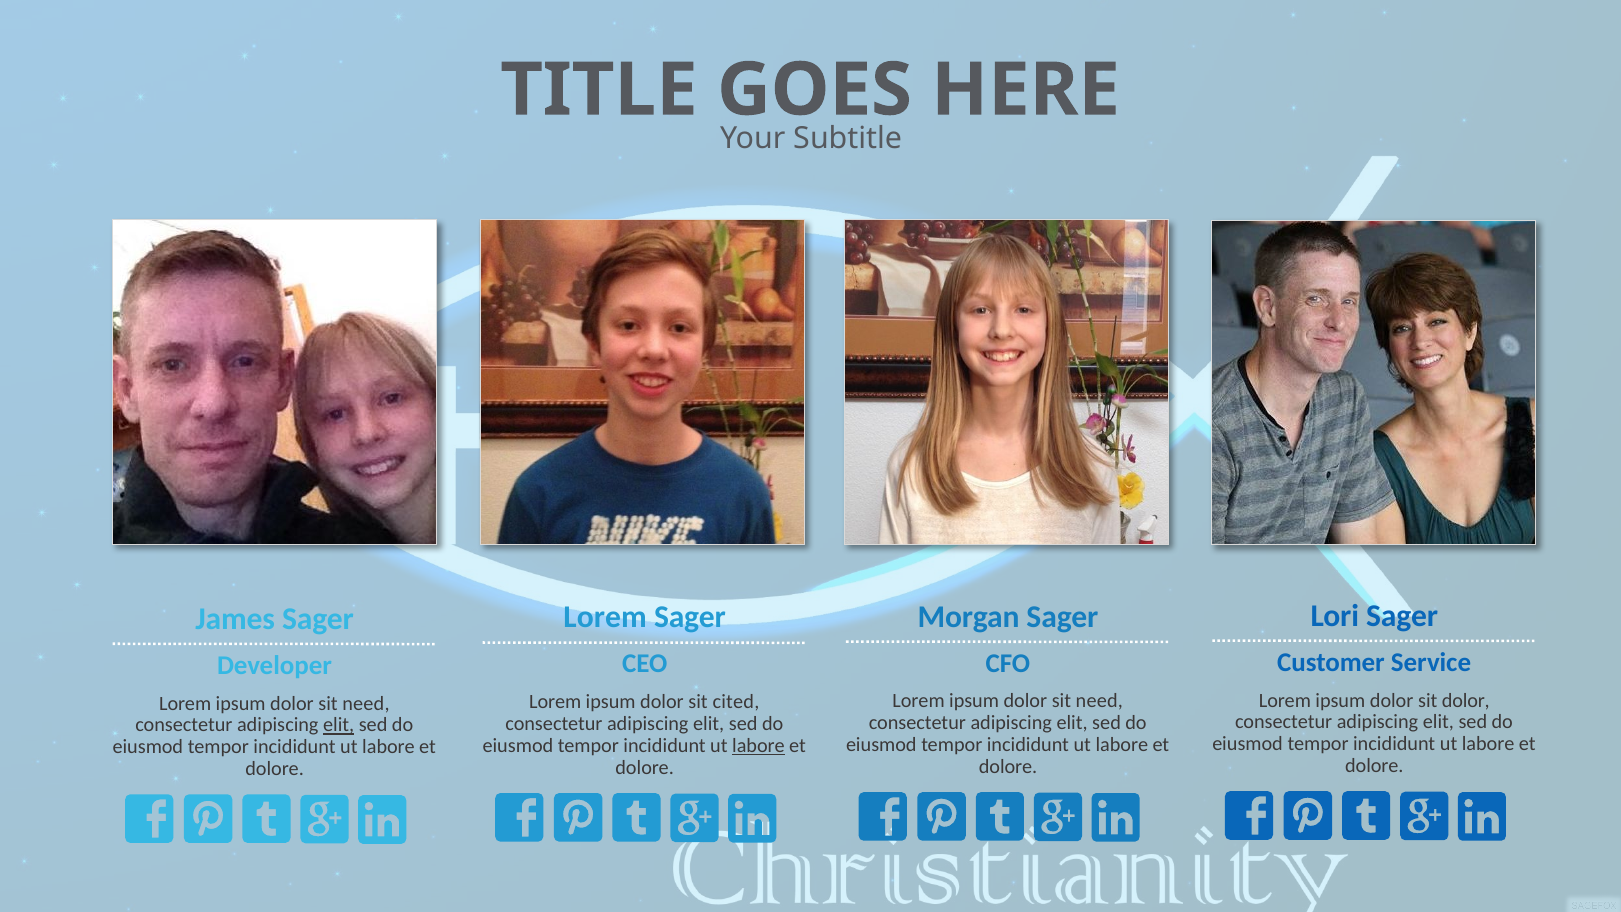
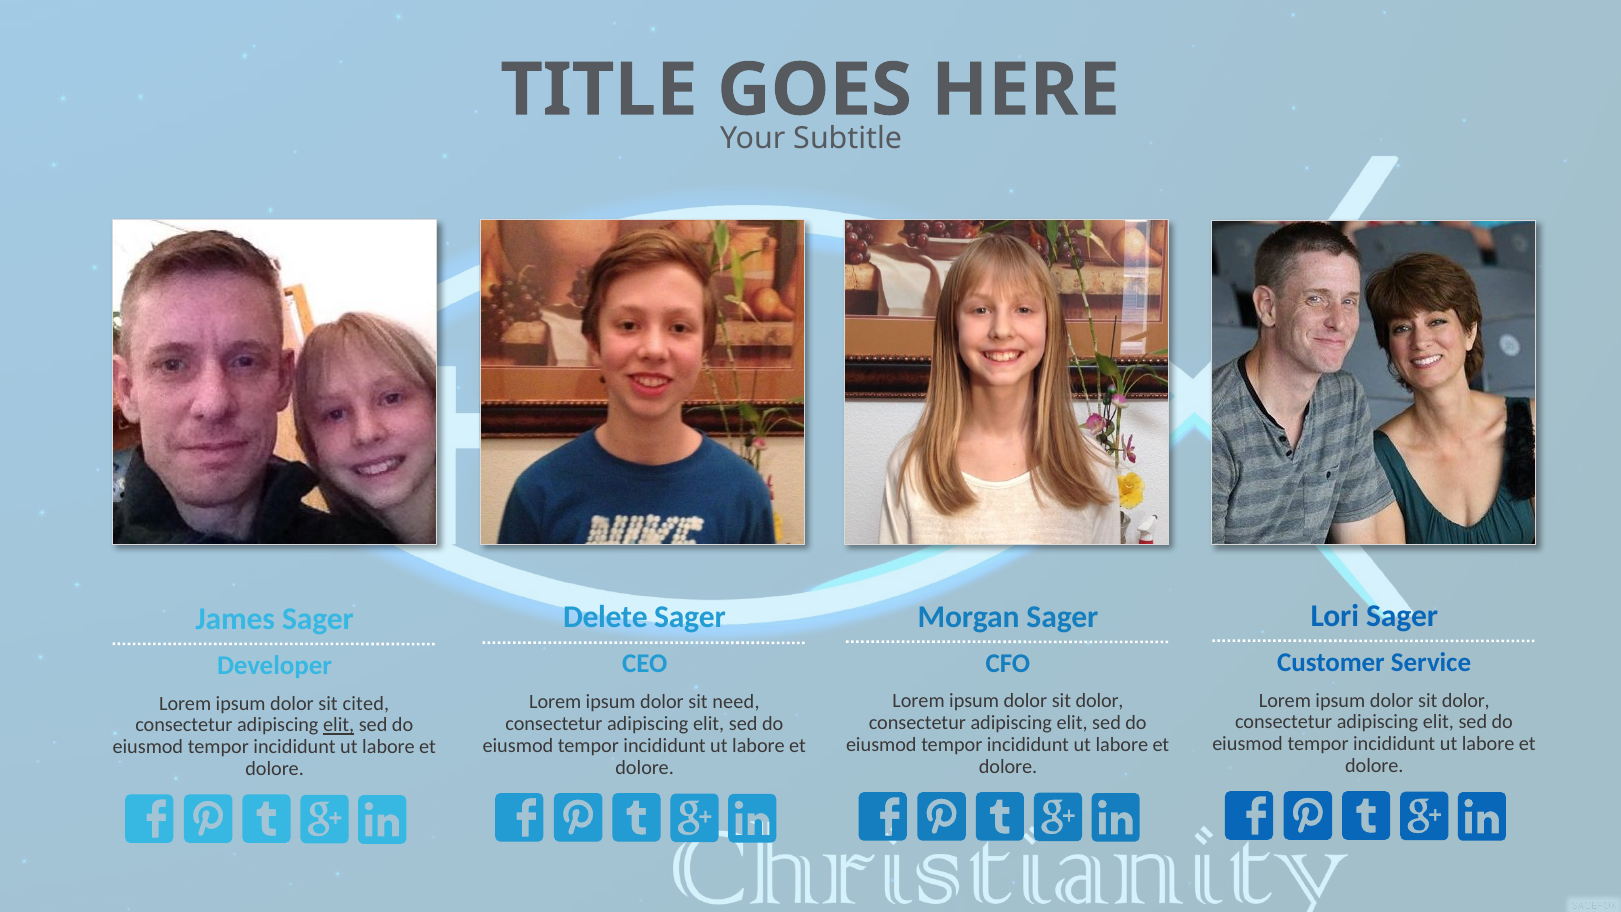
Lorem at (605, 617): Lorem -> Delete
need at (1099, 701): need -> dolor
cited: cited -> need
need at (366, 703): need -> cited
labore at (758, 746) underline: present -> none
